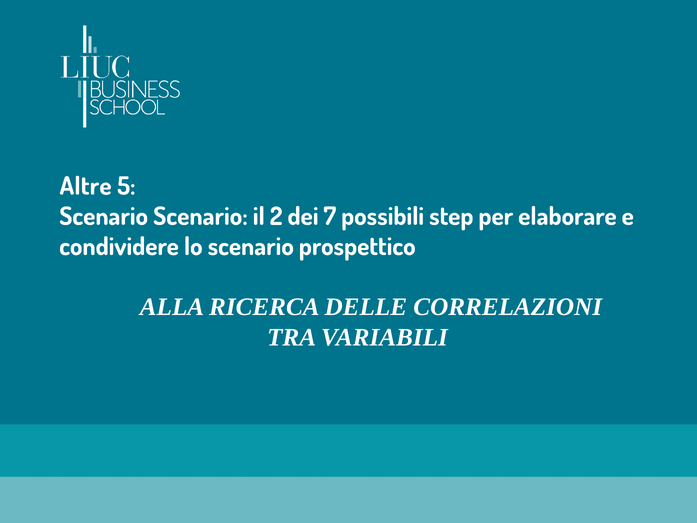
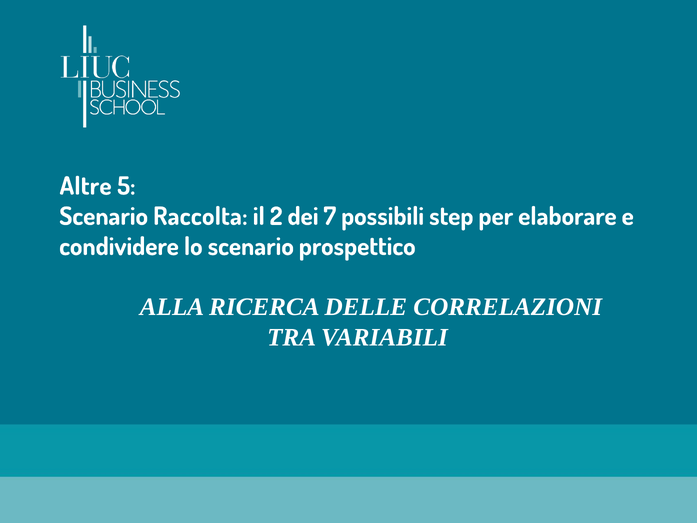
Scenario Scenario: Scenario -> Raccolta
